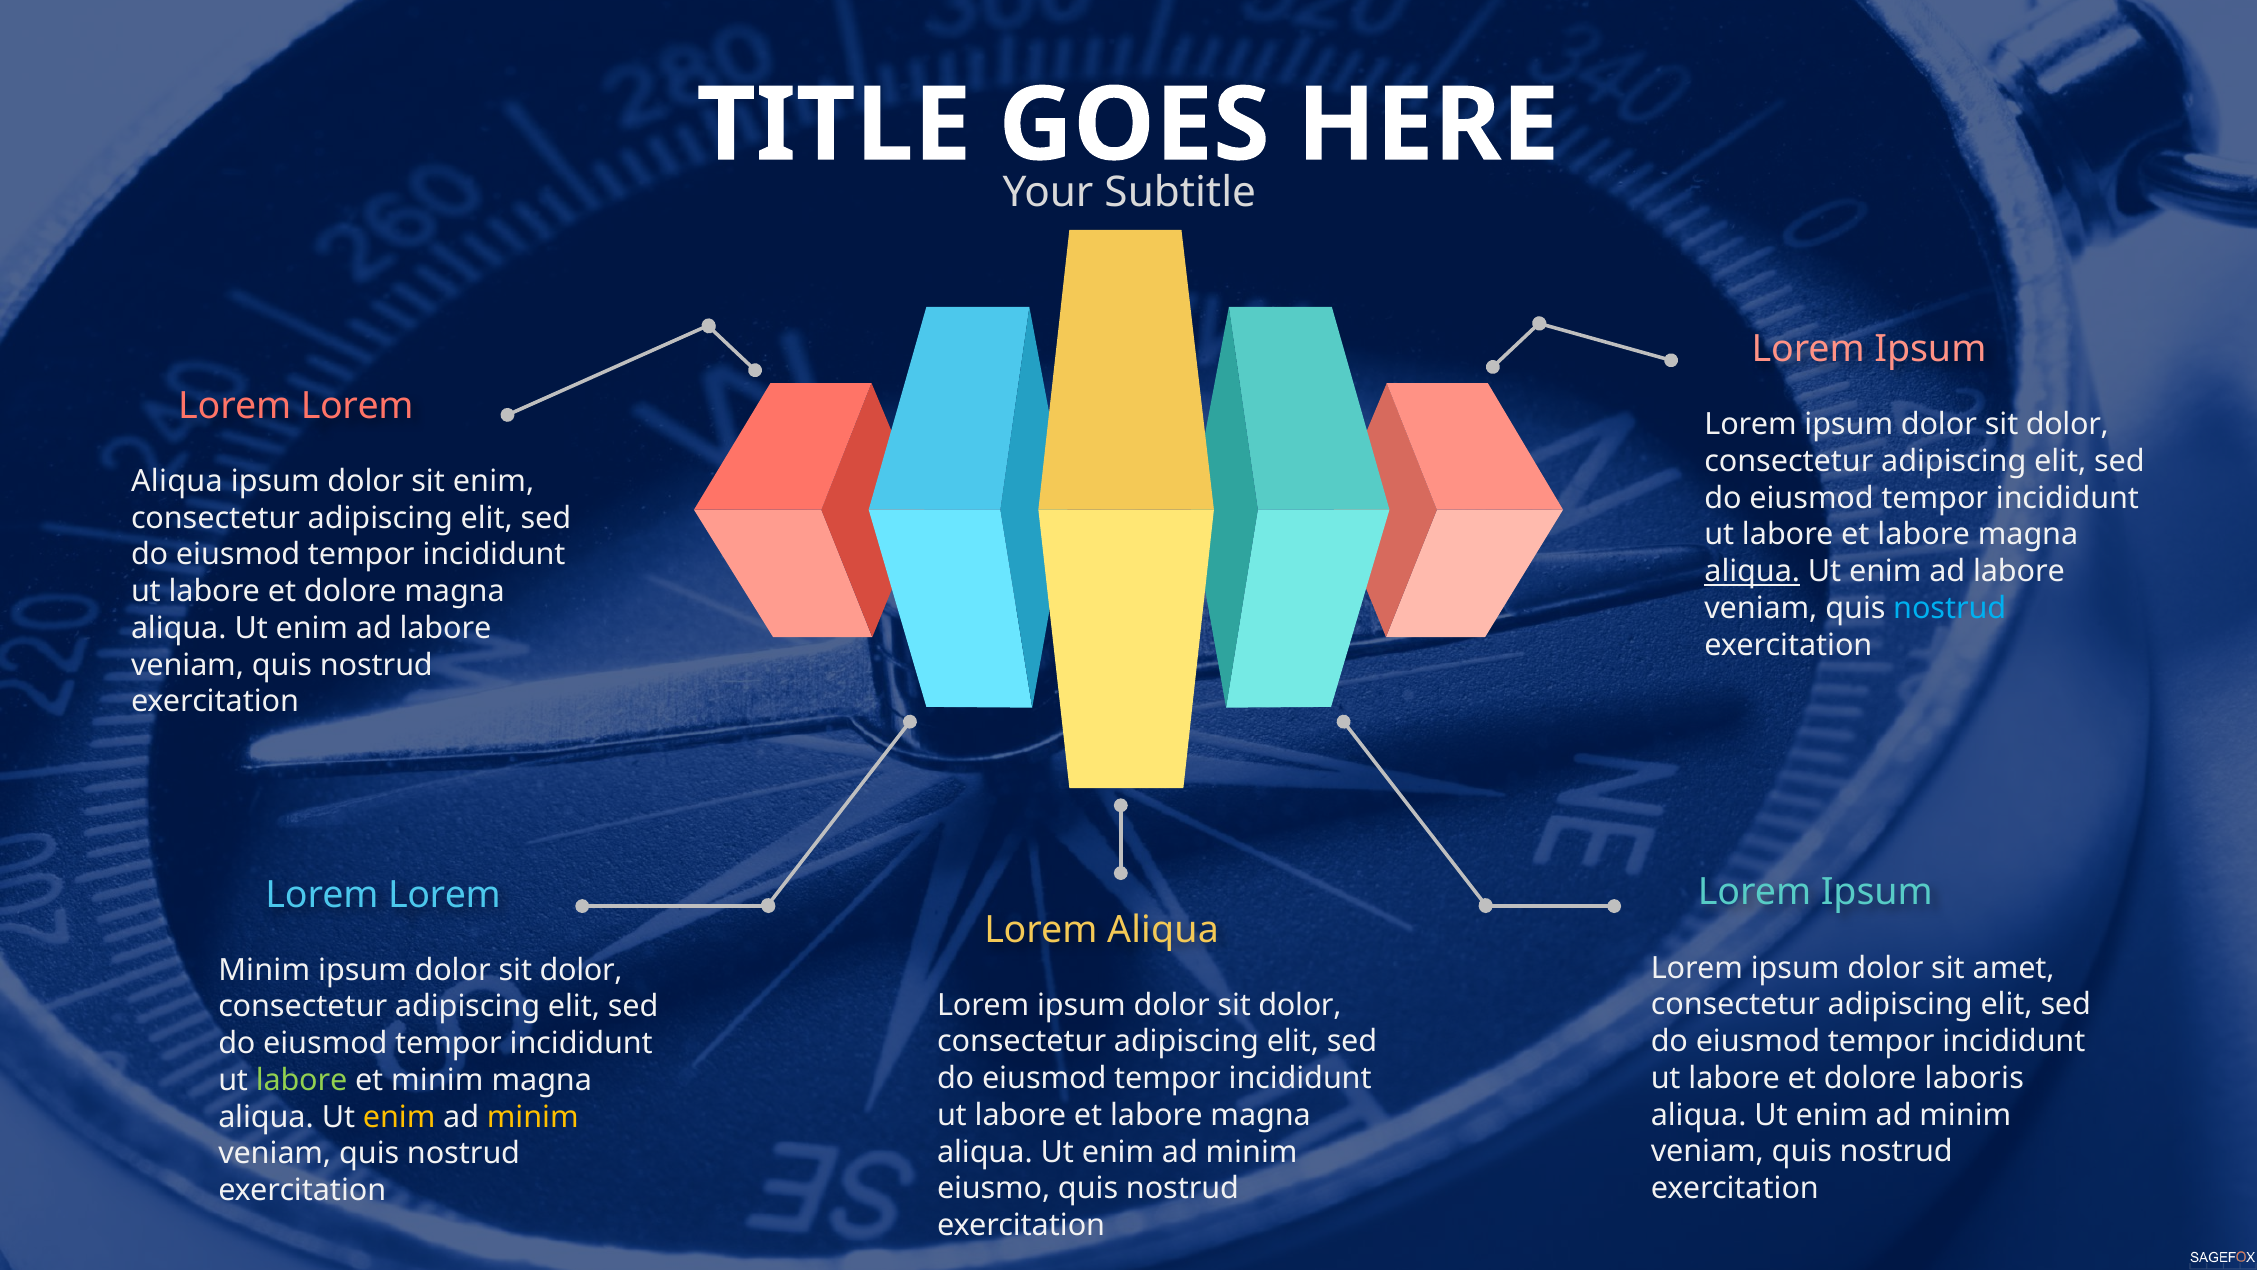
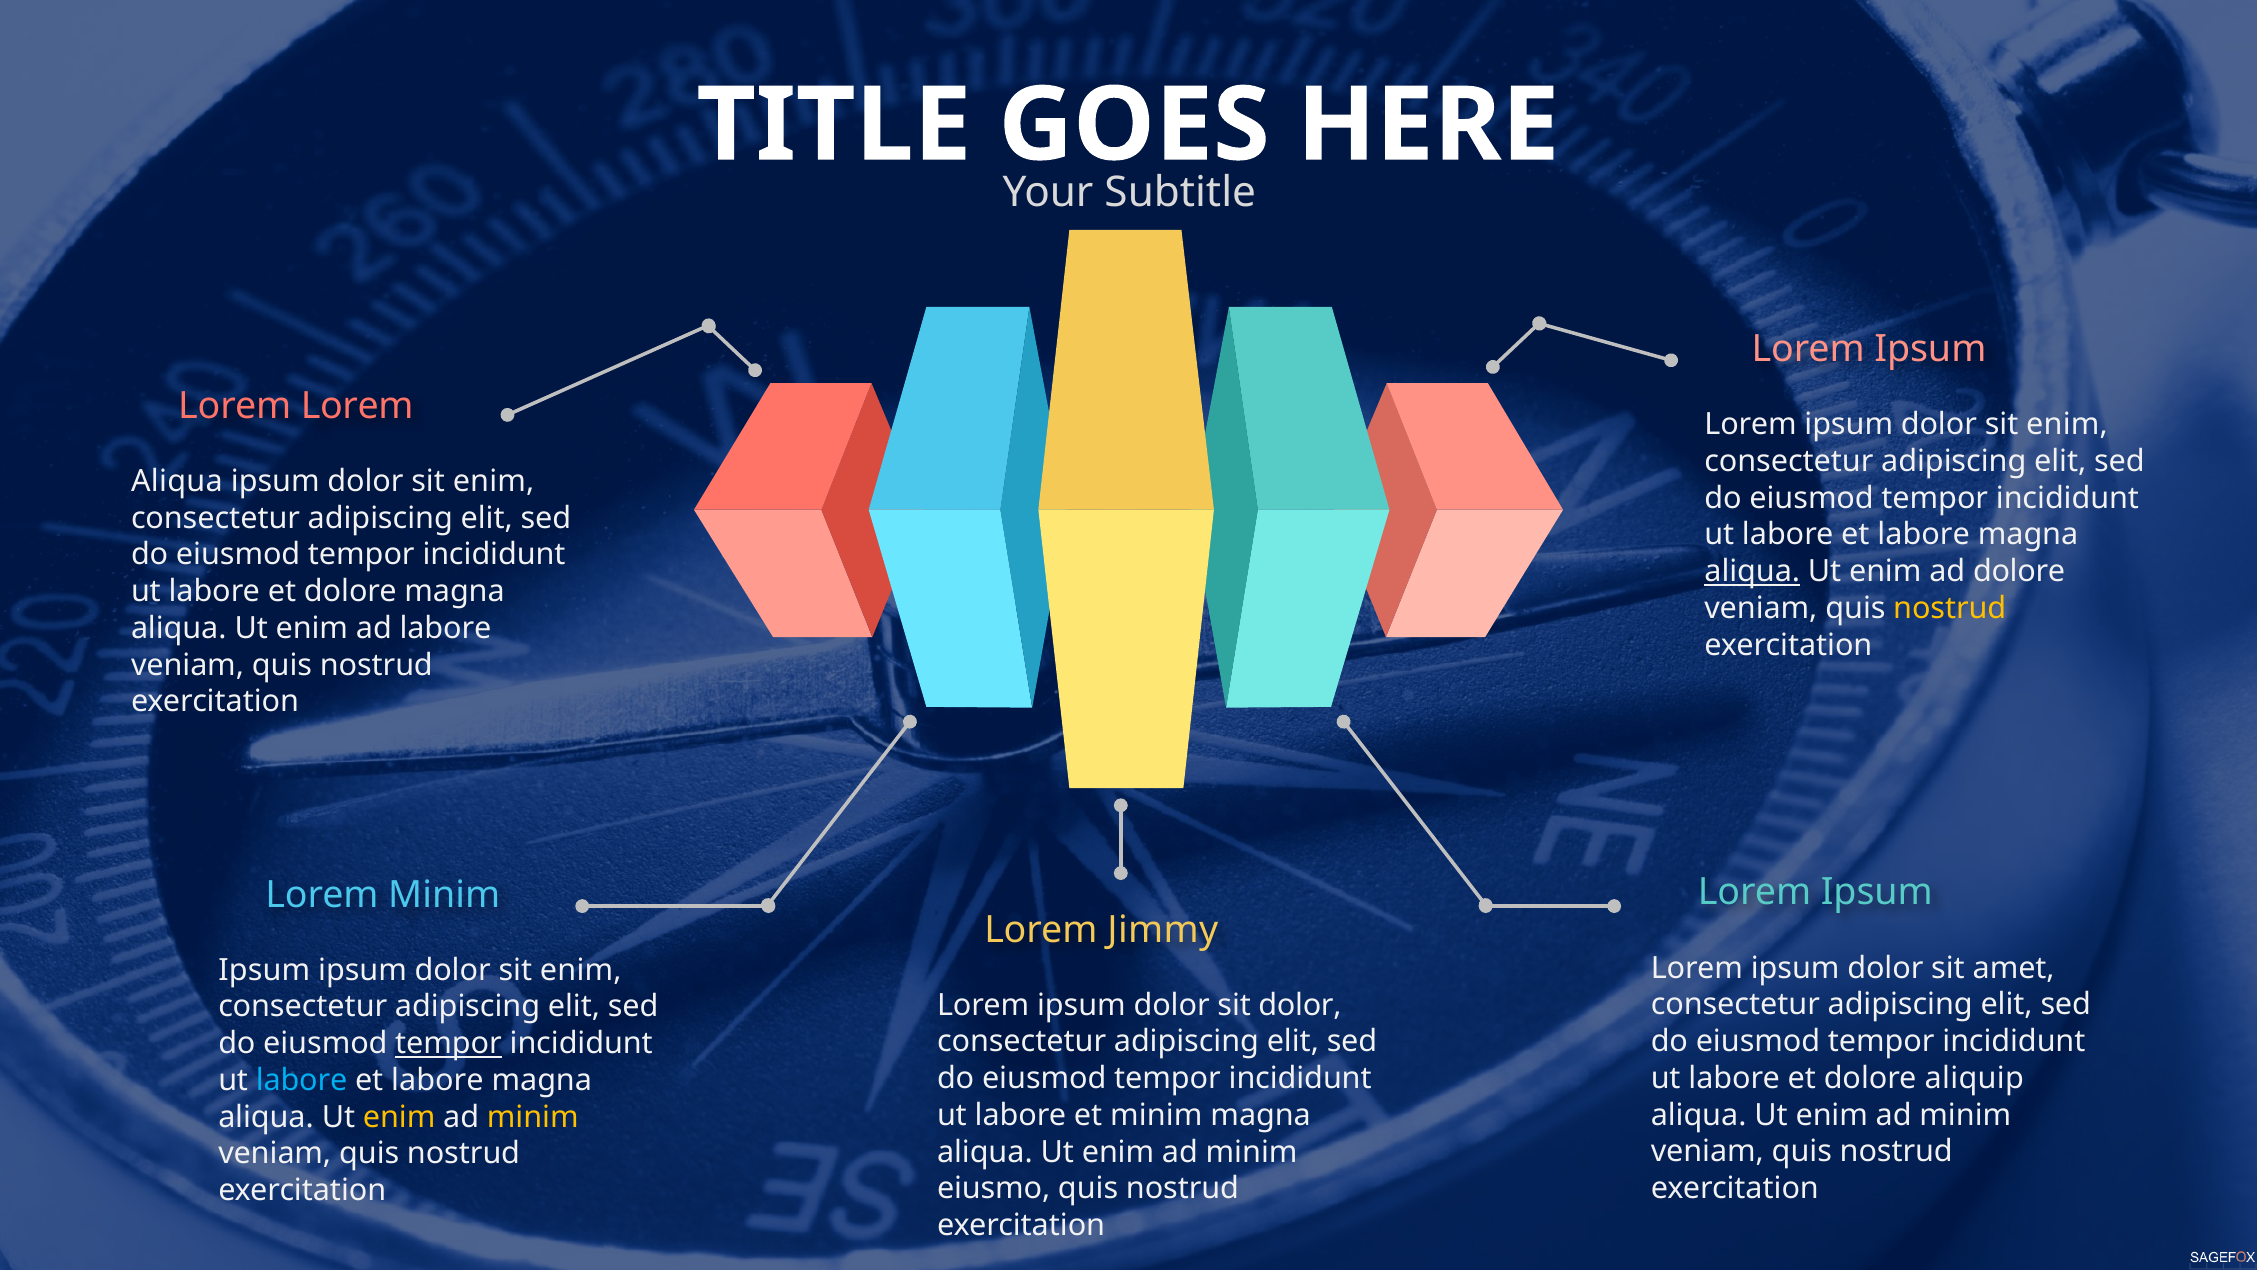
dolor at (2067, 424): dolor -> enim
labore at (2019, 571): labore -> dolore
nostrud at (1950, 608) colour: light blue -> yellow
Lorem at (444, 894): Lorem -> Minim
Lorem Aliqua: Aliqua -> Jimmy
Minim at (264, 970): Minim -> Ipsum
dolor at (581, 970): dolor -> enim
tempor at (449, 1043) underline: none -> present
laboris: laboris -> aliquip
labore at (302, 1080) colour: light green -> light blue
minim at (437, 1080): minim -> labore
labore at (1156, 1115): labore -> minim
